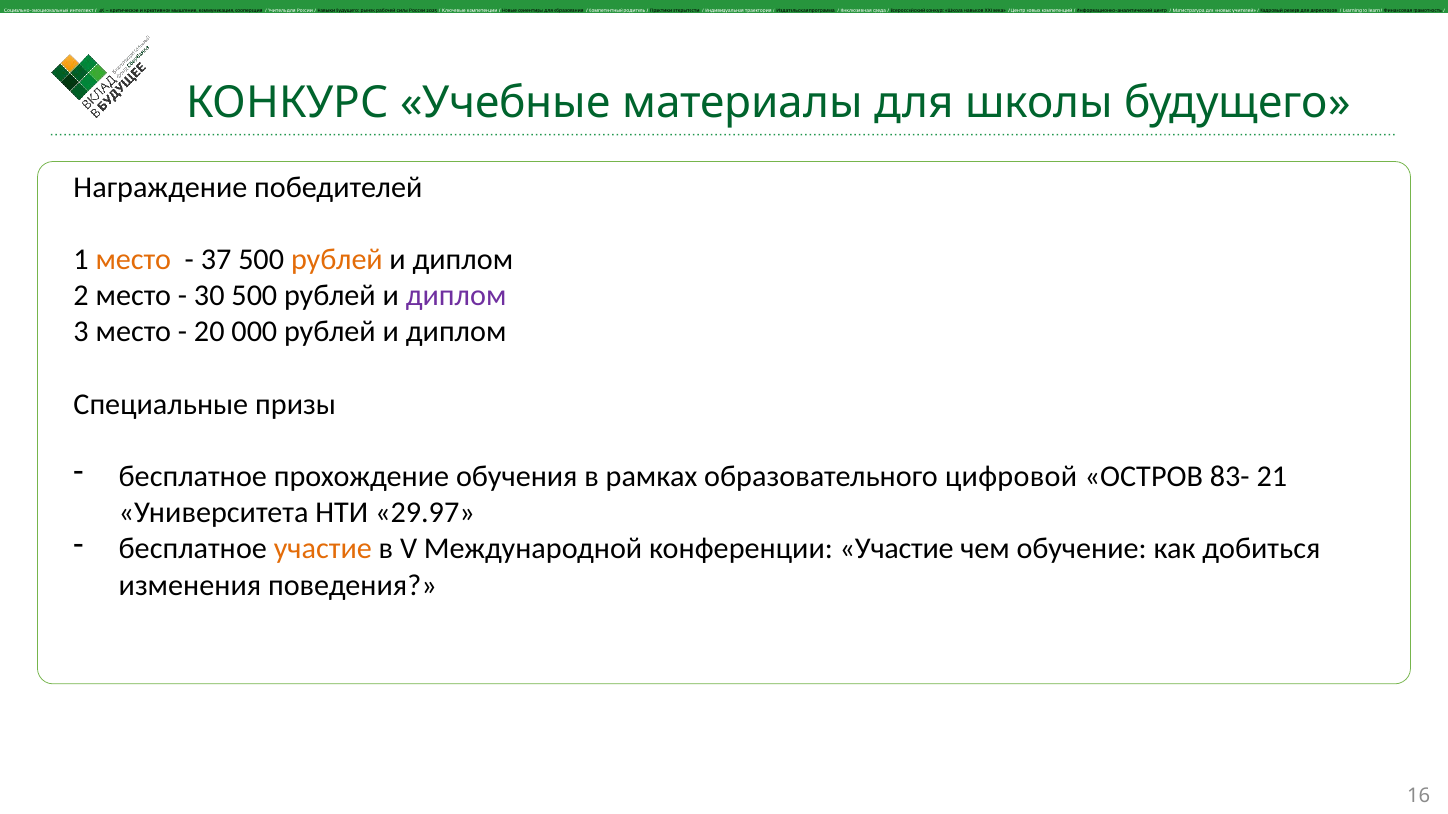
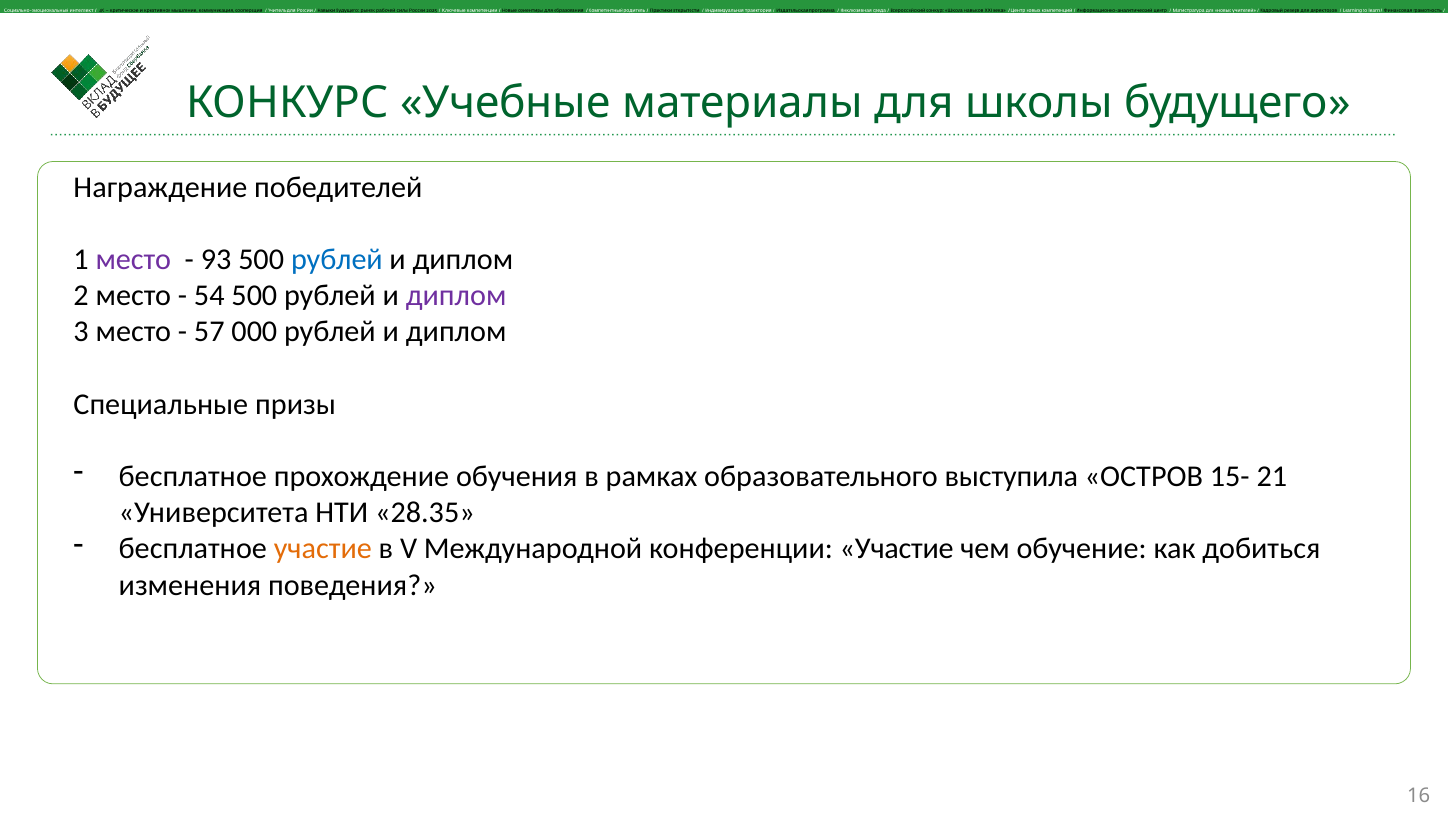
место at (133, 260) colour: orange -> purple
37: 37 -> 93
рублей at (337, 260) colour: orange -> blue
30: 30 -> 54
20: 20 -> 57
цифровой: цифровой -> выступила
83-: 83- -> 15-
29.97: 29.97 -> 28.35
